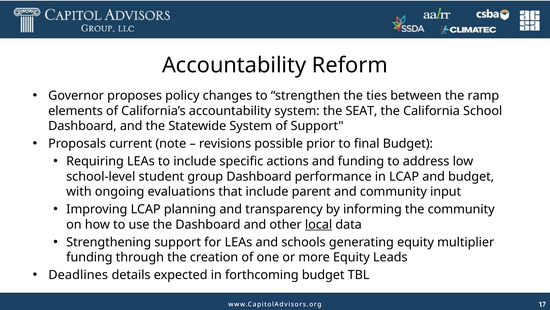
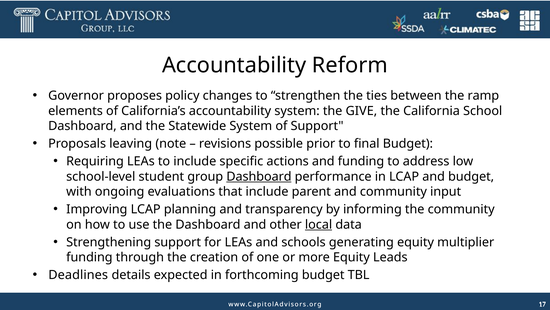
SEAT: SEAT -> GIVE
current: current -> leaving
Dashboard at (259, 176) underline: none -> present
